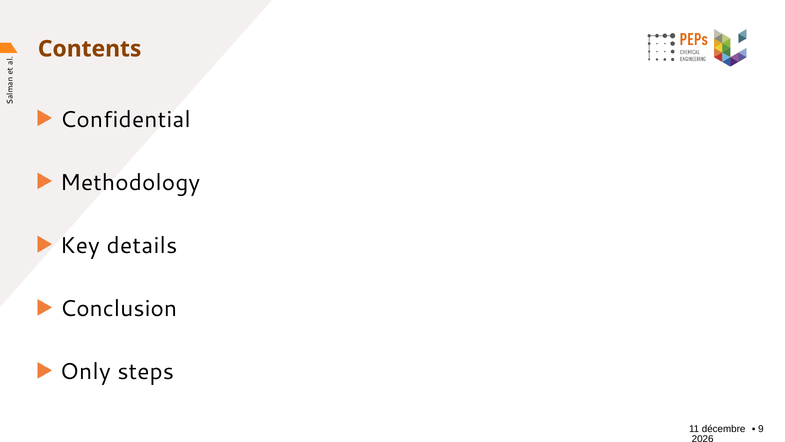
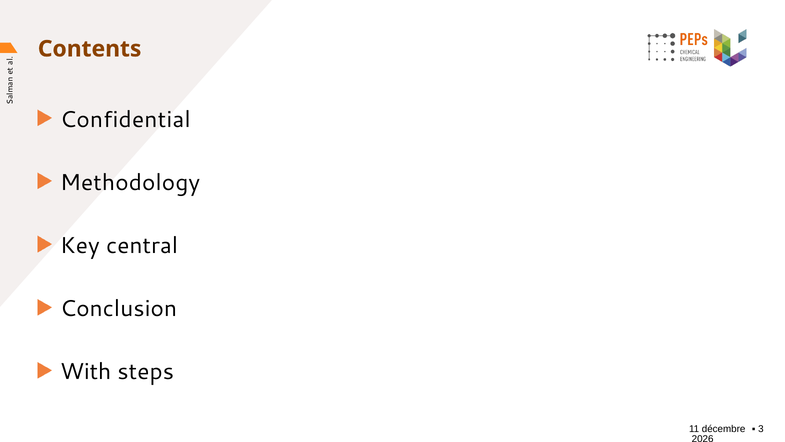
details: details -> central
Only: Only -> With
9: 9 -> 3
